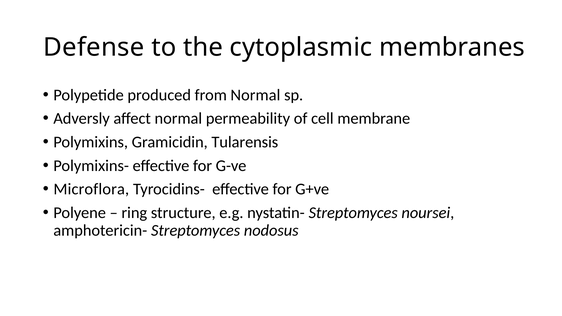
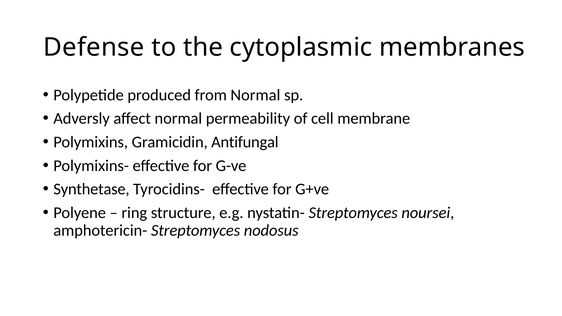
Tularensis: Tularensis -> Antifungal
Microflora: Microflora -> Synthetase
